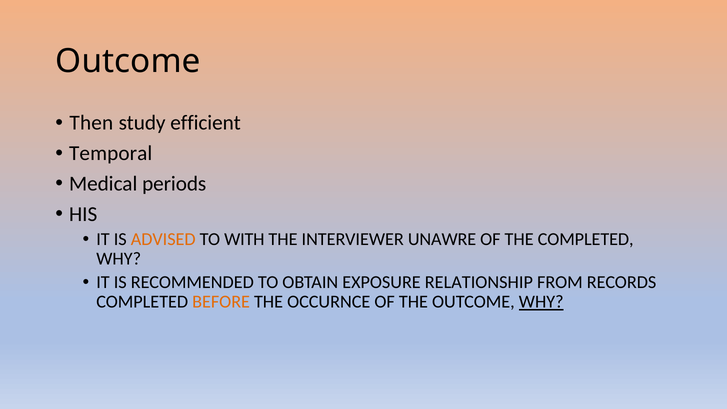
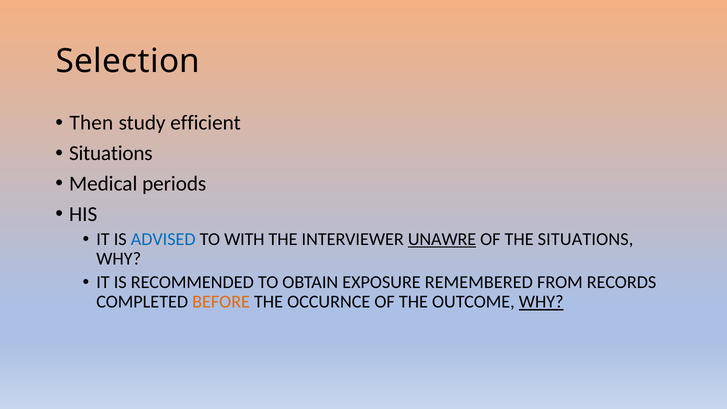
Outcome at (128, 61): Outcome -> Selection
Temporal at (111, 153): Temporal -> Situations
ADVISED colour: orange -> blue
UNAWRE underline: none -> present
THE COMPLETED: COMPLETED -> SITUATIONS
RELATIONSHIP: RELATIONSHIP -> REMEMBERED
